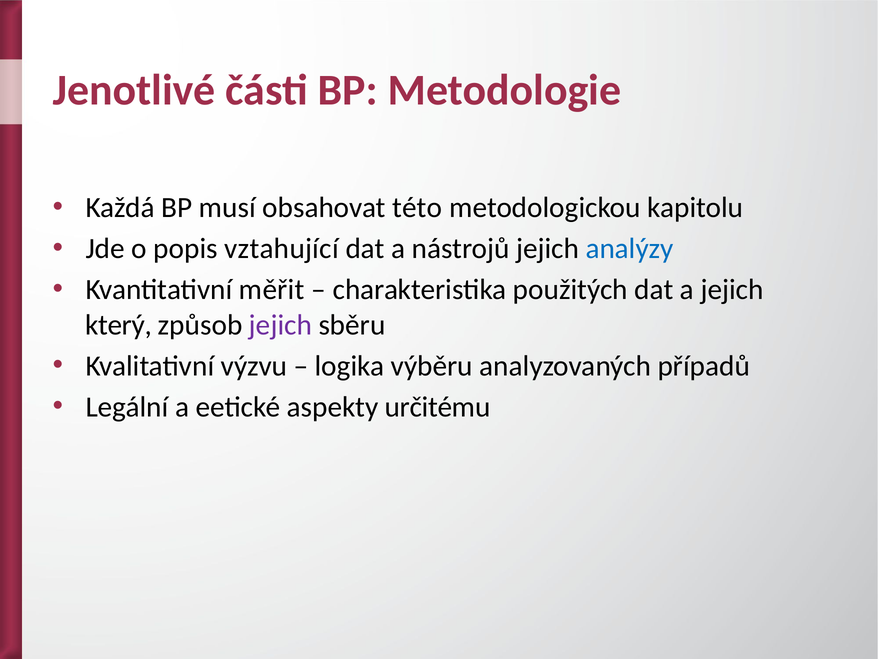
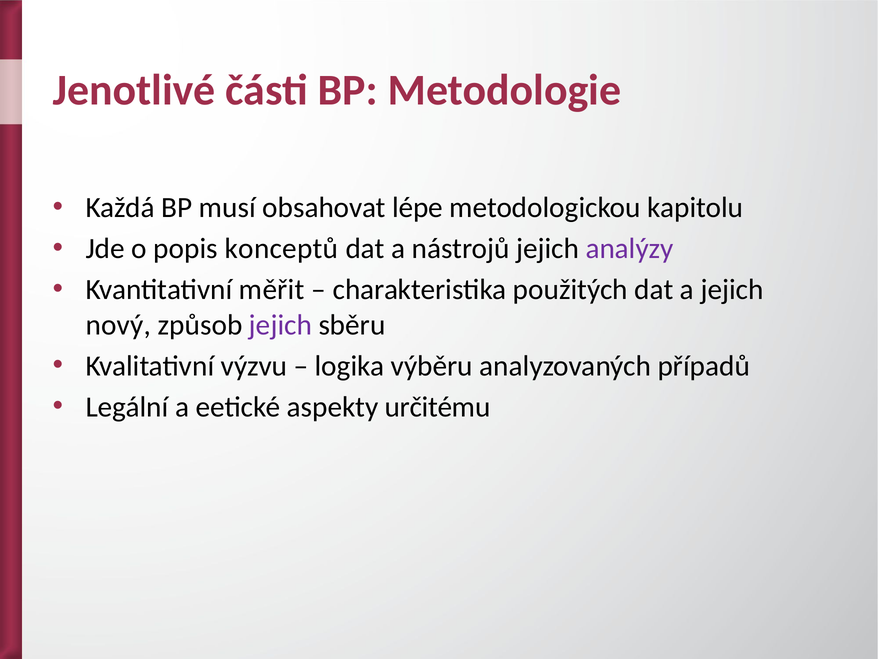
této: této -> lépe
vztahující: vztahující -> konceptů
analýzy colour: blue -> purple
který: který -> nový
